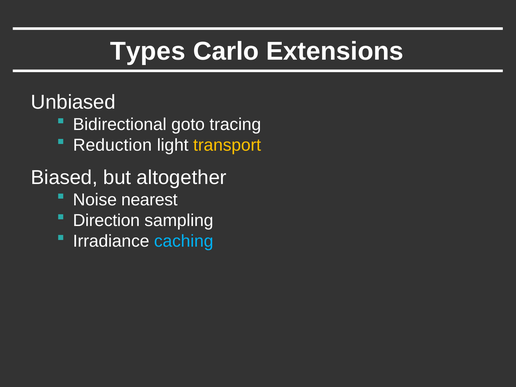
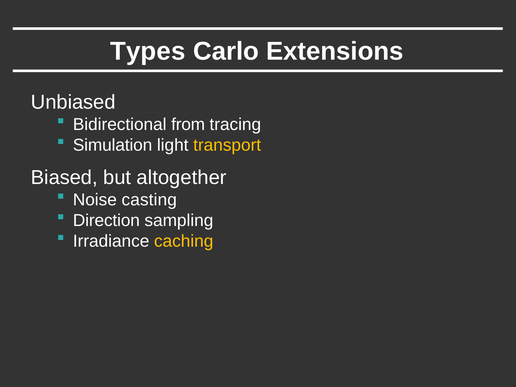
goto: goto -> from
Reduction: Reduction -> Simulation
nearest: nearest -> casting
caching colour: light blue -> yellow
